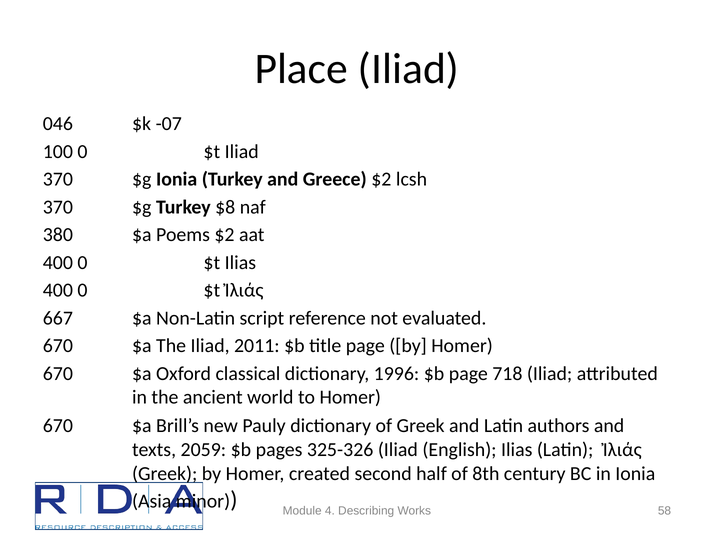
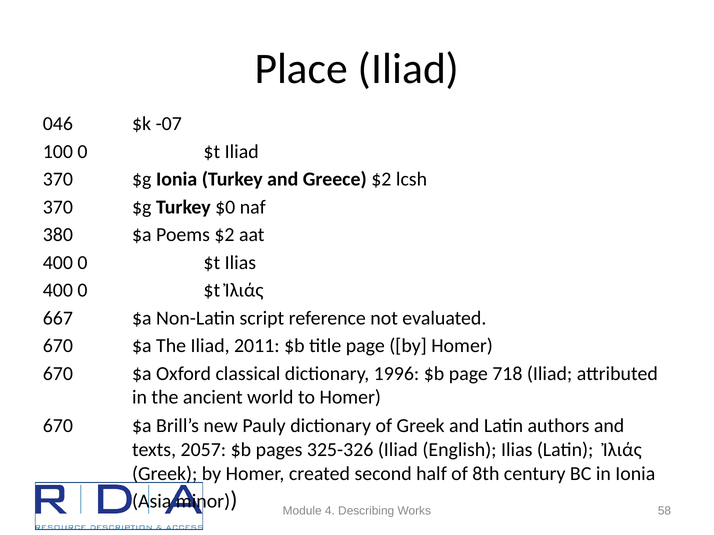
$8: $8 -> $0
2059: 2059 -> 2057
